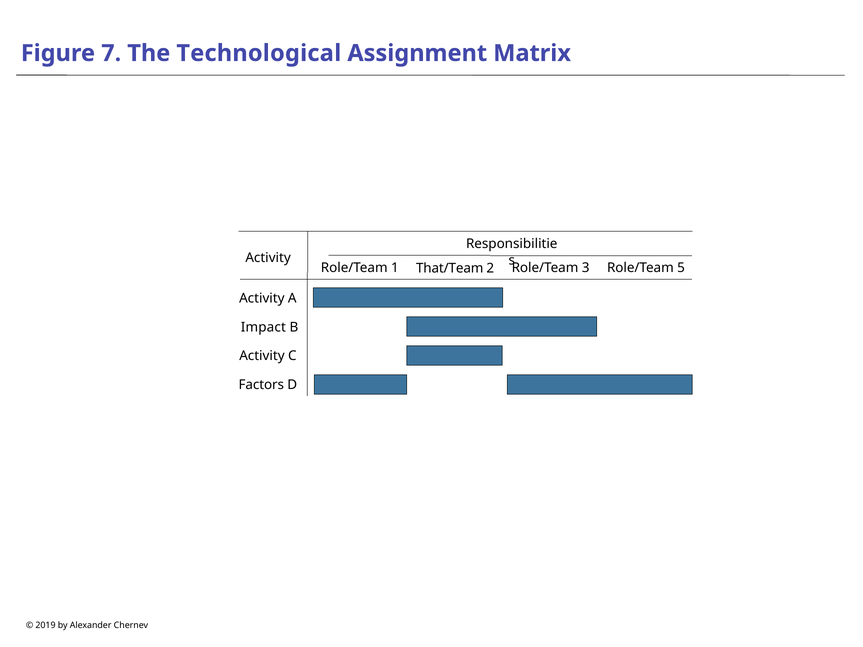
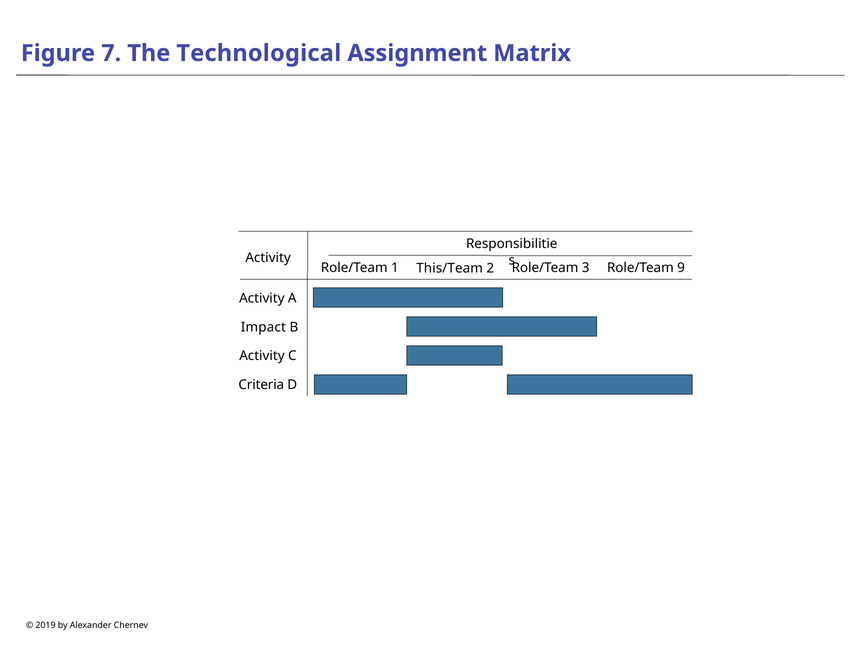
That/Team: That/Team -> This/Team
5: 5 -> 9
Factors: Factors -> Criteria
